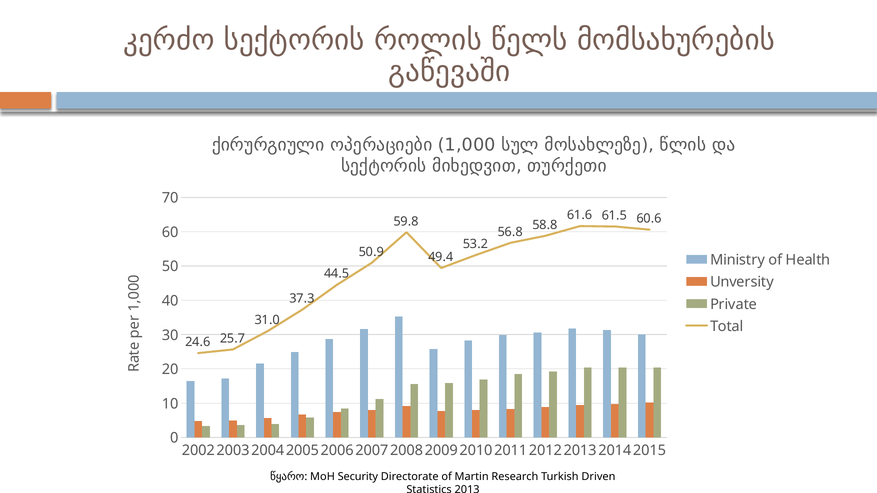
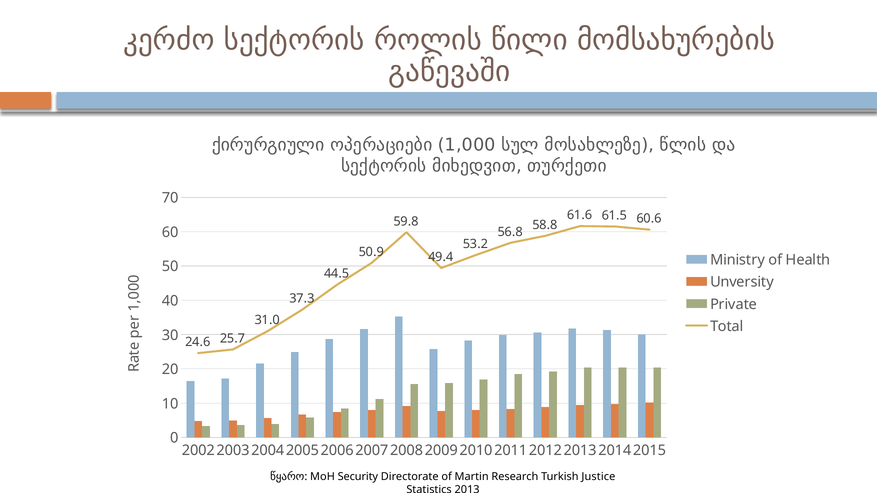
წელს: წელს -> წილი
Driven: Driven -> Justice
